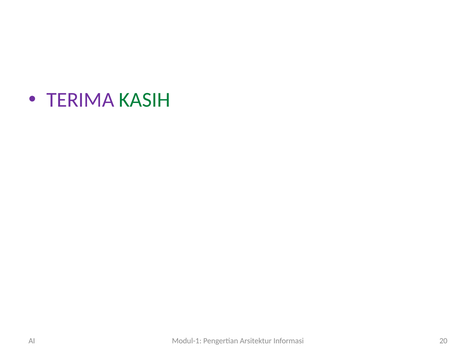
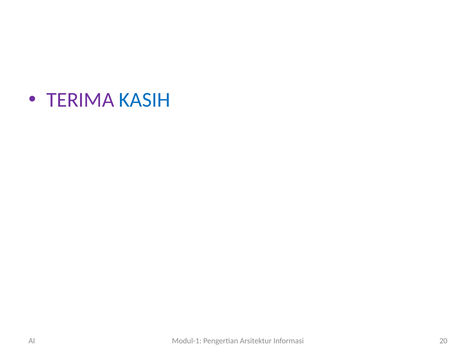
KASIH colour: green -> blue
